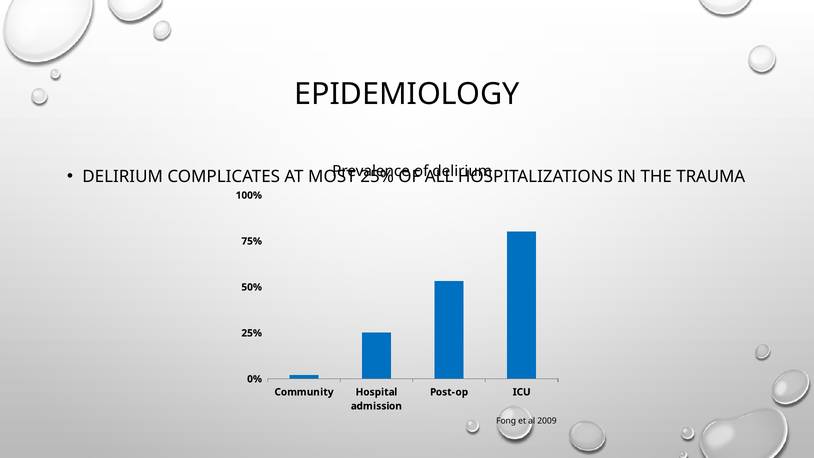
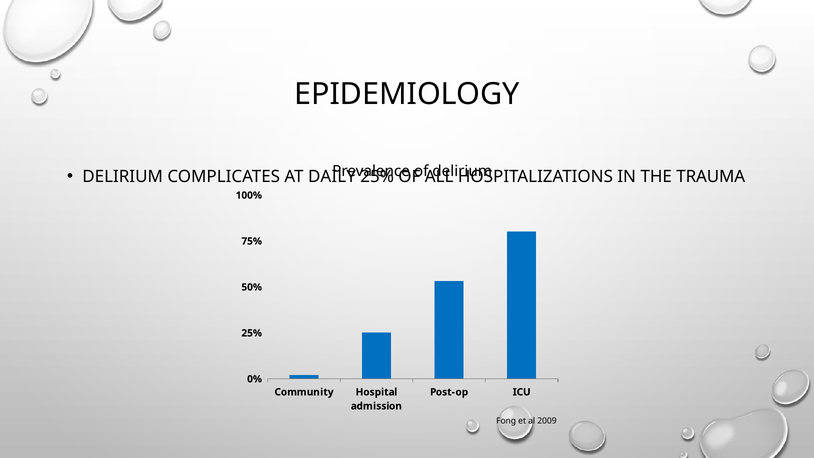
MOST: MOST -> DAILY
